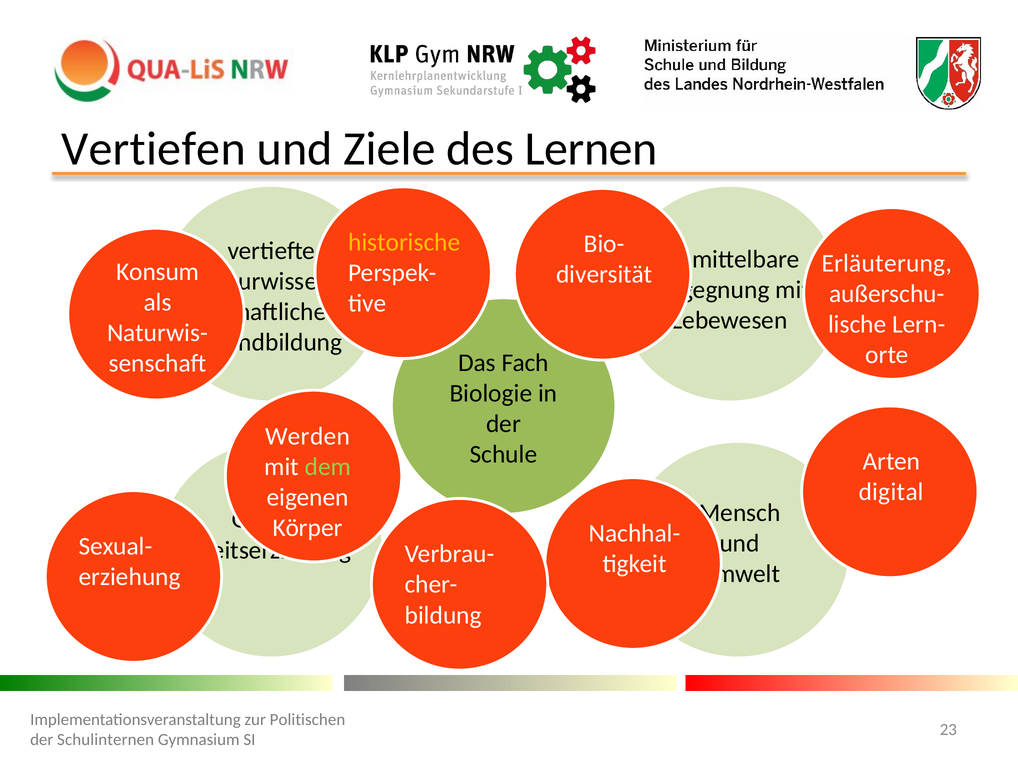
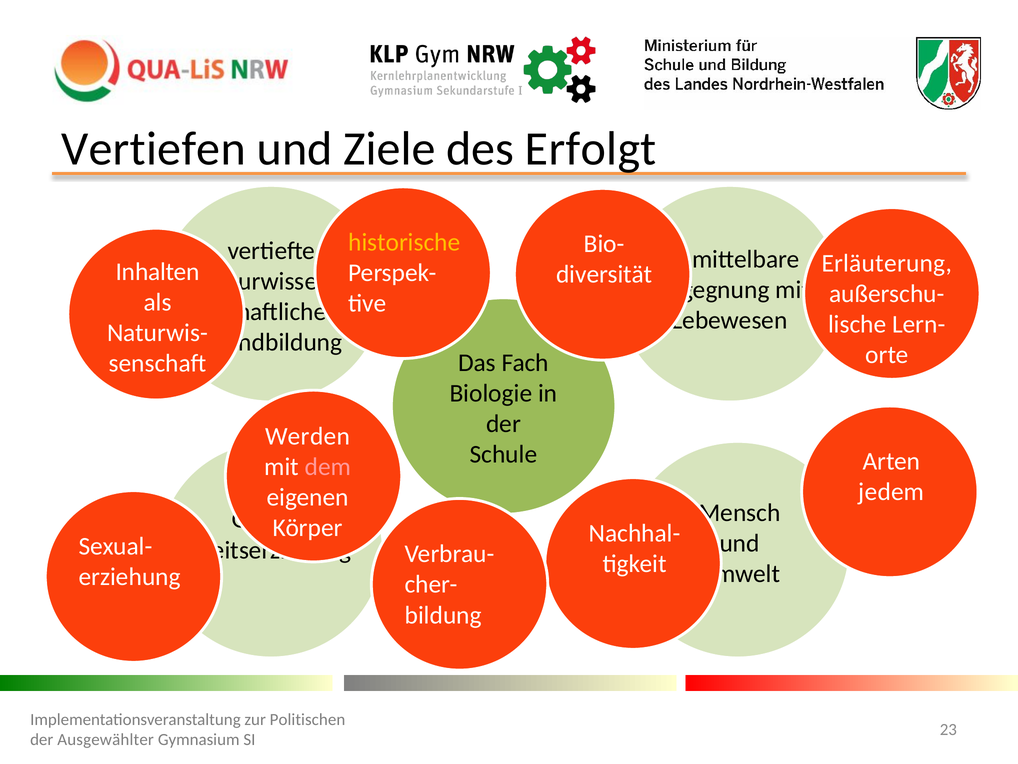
Lernen: Lernen -> Erfolgt
Konsum: Konsum -> Inhalten
dem colour: light green -> pink
digital: digital -> jedem
Schulinternen: Schulinternen -> Ausgewählter
